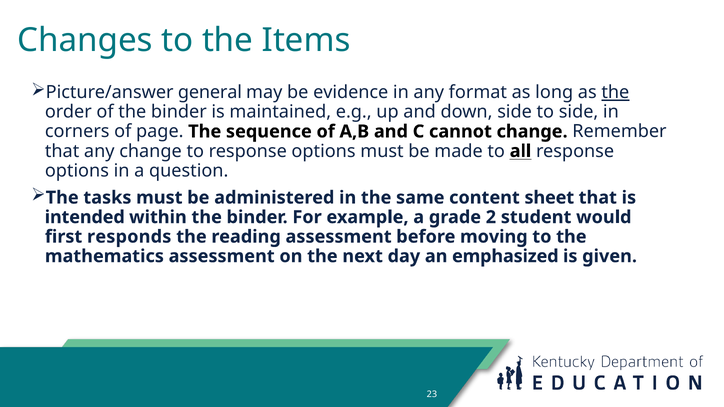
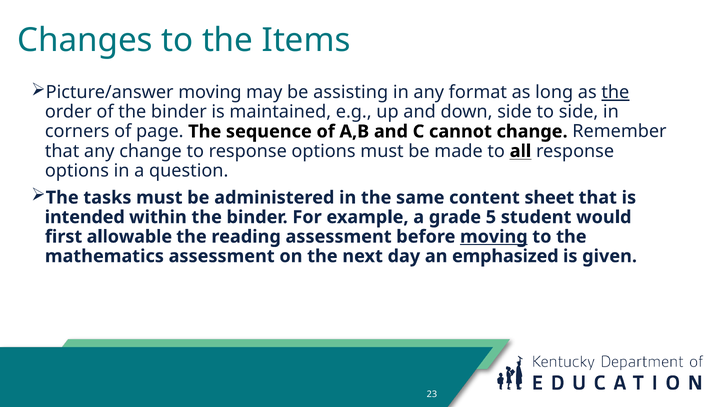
Picture/answer general: general -> moving
evidence: evidence -> assisting
2: 2 -> 5
responds: responds -> allowable
moving at (494, 237) underline: none -> present
